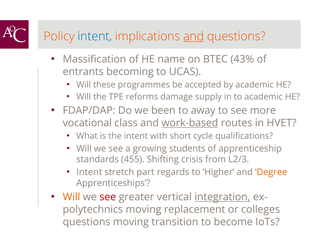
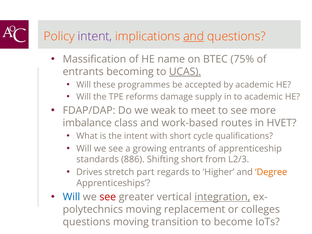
intent at (95, 36) colour: blue -> purple
43%: 43% -> 75%
UCAS underline: none -> present
been: been -> weak
away: away -> meet
vocational: vocational -> imbalance
work-based underline: present -> none
growing students: students -> entrants
455: 455 -> 886
Shifting crisis: crisis -> short
Intent at (89, 172): Intent -> Drives
Will at (71, 197) colour: orange -> blue
